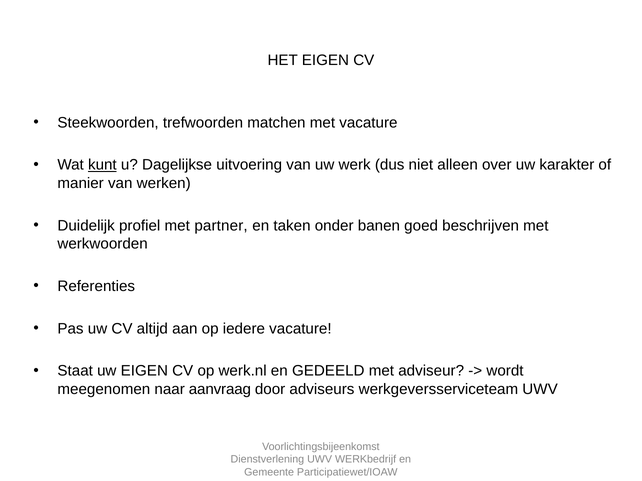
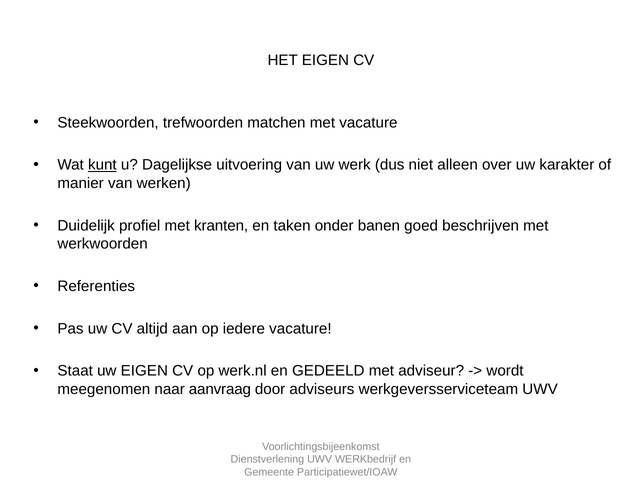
partner: partner -> kranten
